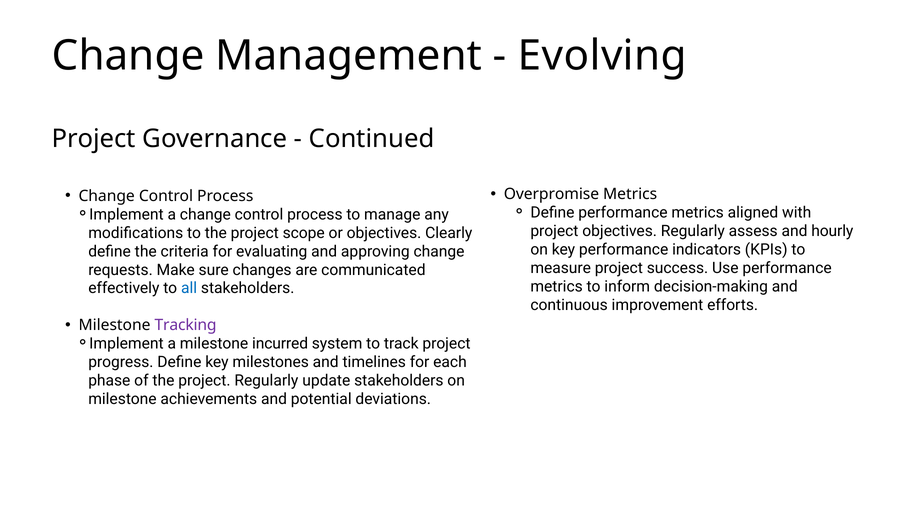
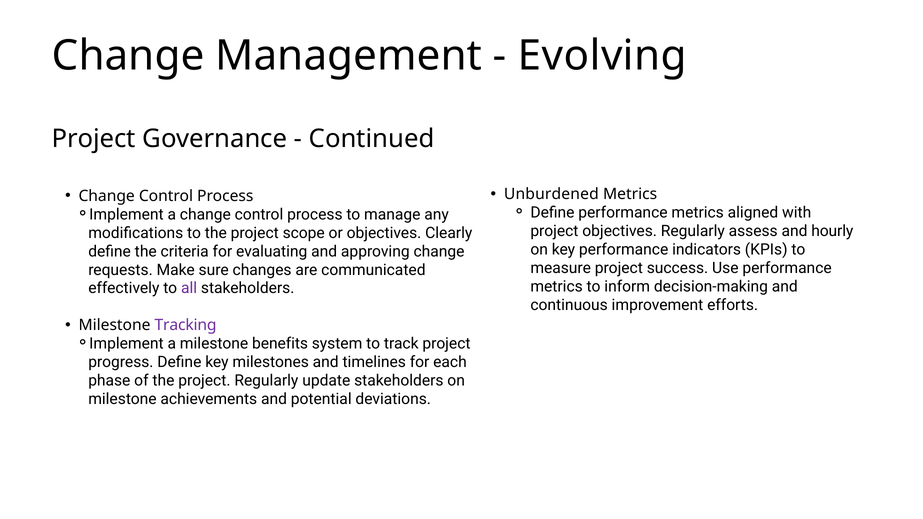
Overpromise: Overpromise -> Unburdened
all colour: blue -> purple
incurred: incurred -> benefits
